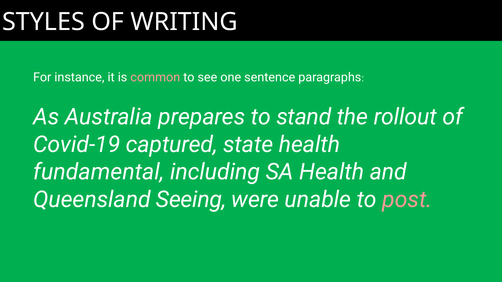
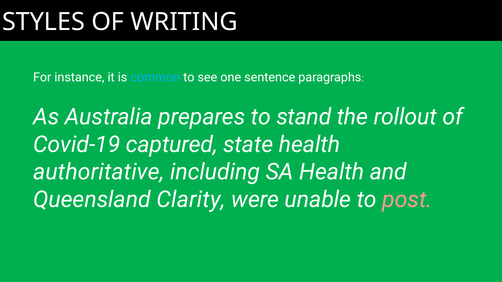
common colour: pink -> light blue
fundamental: fundamental -> authoritative
Seeing: Seeing -> Clarity
